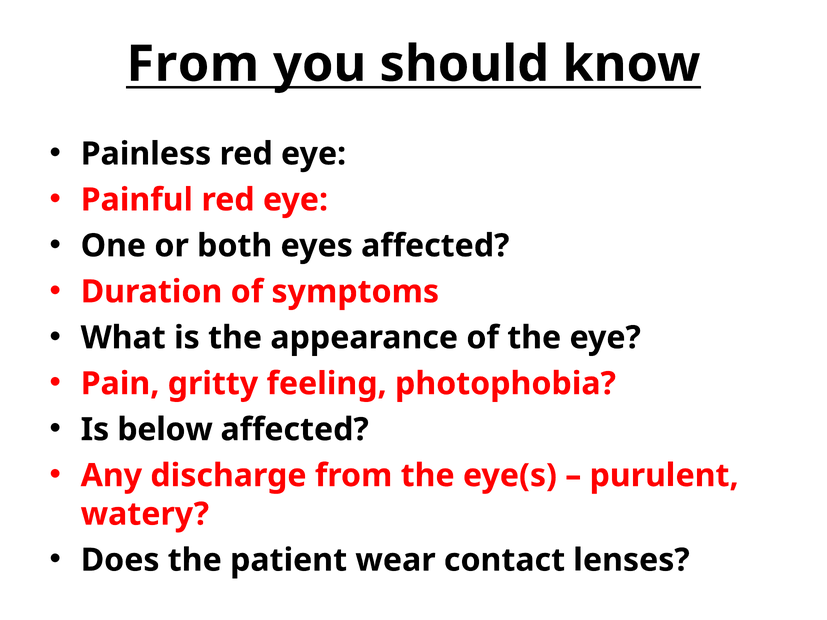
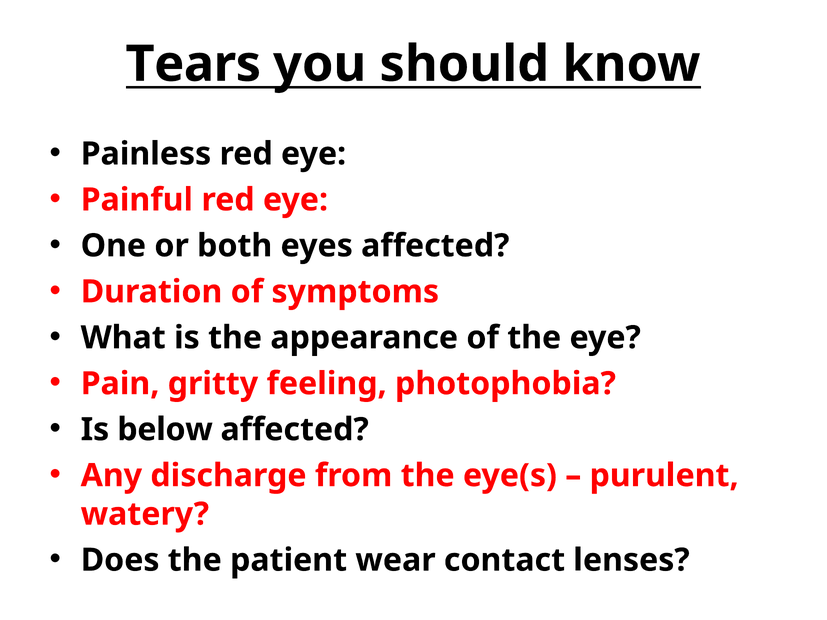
From at (193, 64): From -> Tears
